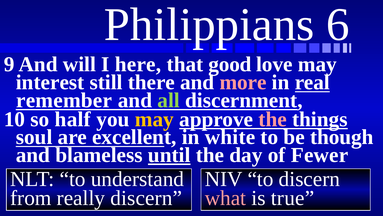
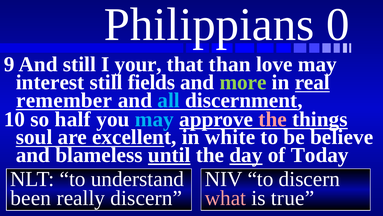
6: 6 -> 0
And will: will -> still
here: here -> your
good: good -> than
there: there -> fields
more colour: pink -> light green
all colour: light green -> light blue
may at (154, 119) colour: yellow -> light blue
though: though -> believe
day underline: none -> present
Fewer: Fewer -> Today
from: from -> been
